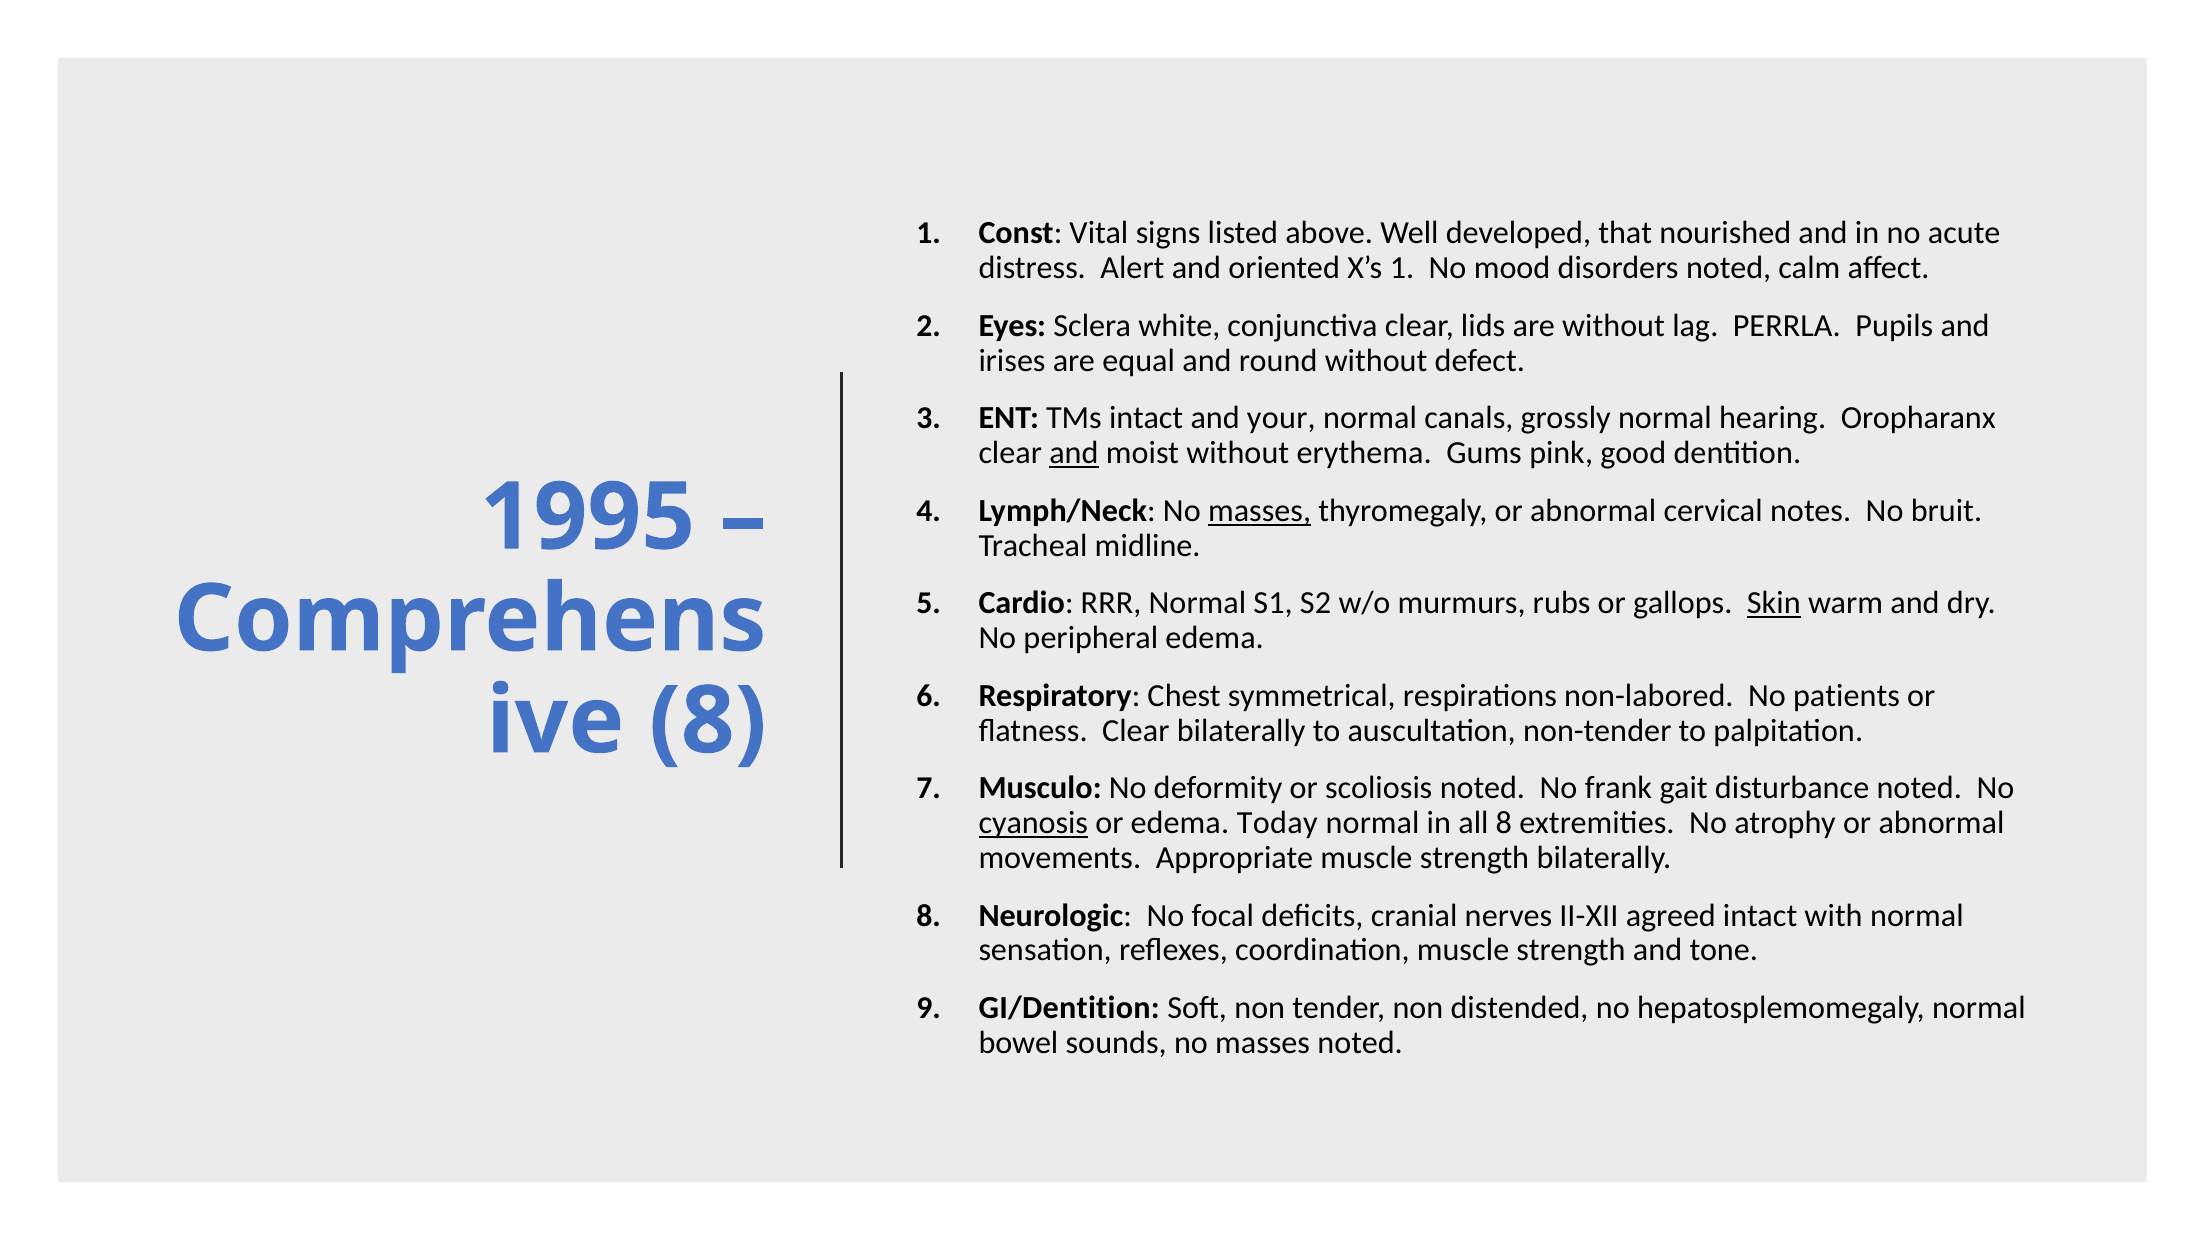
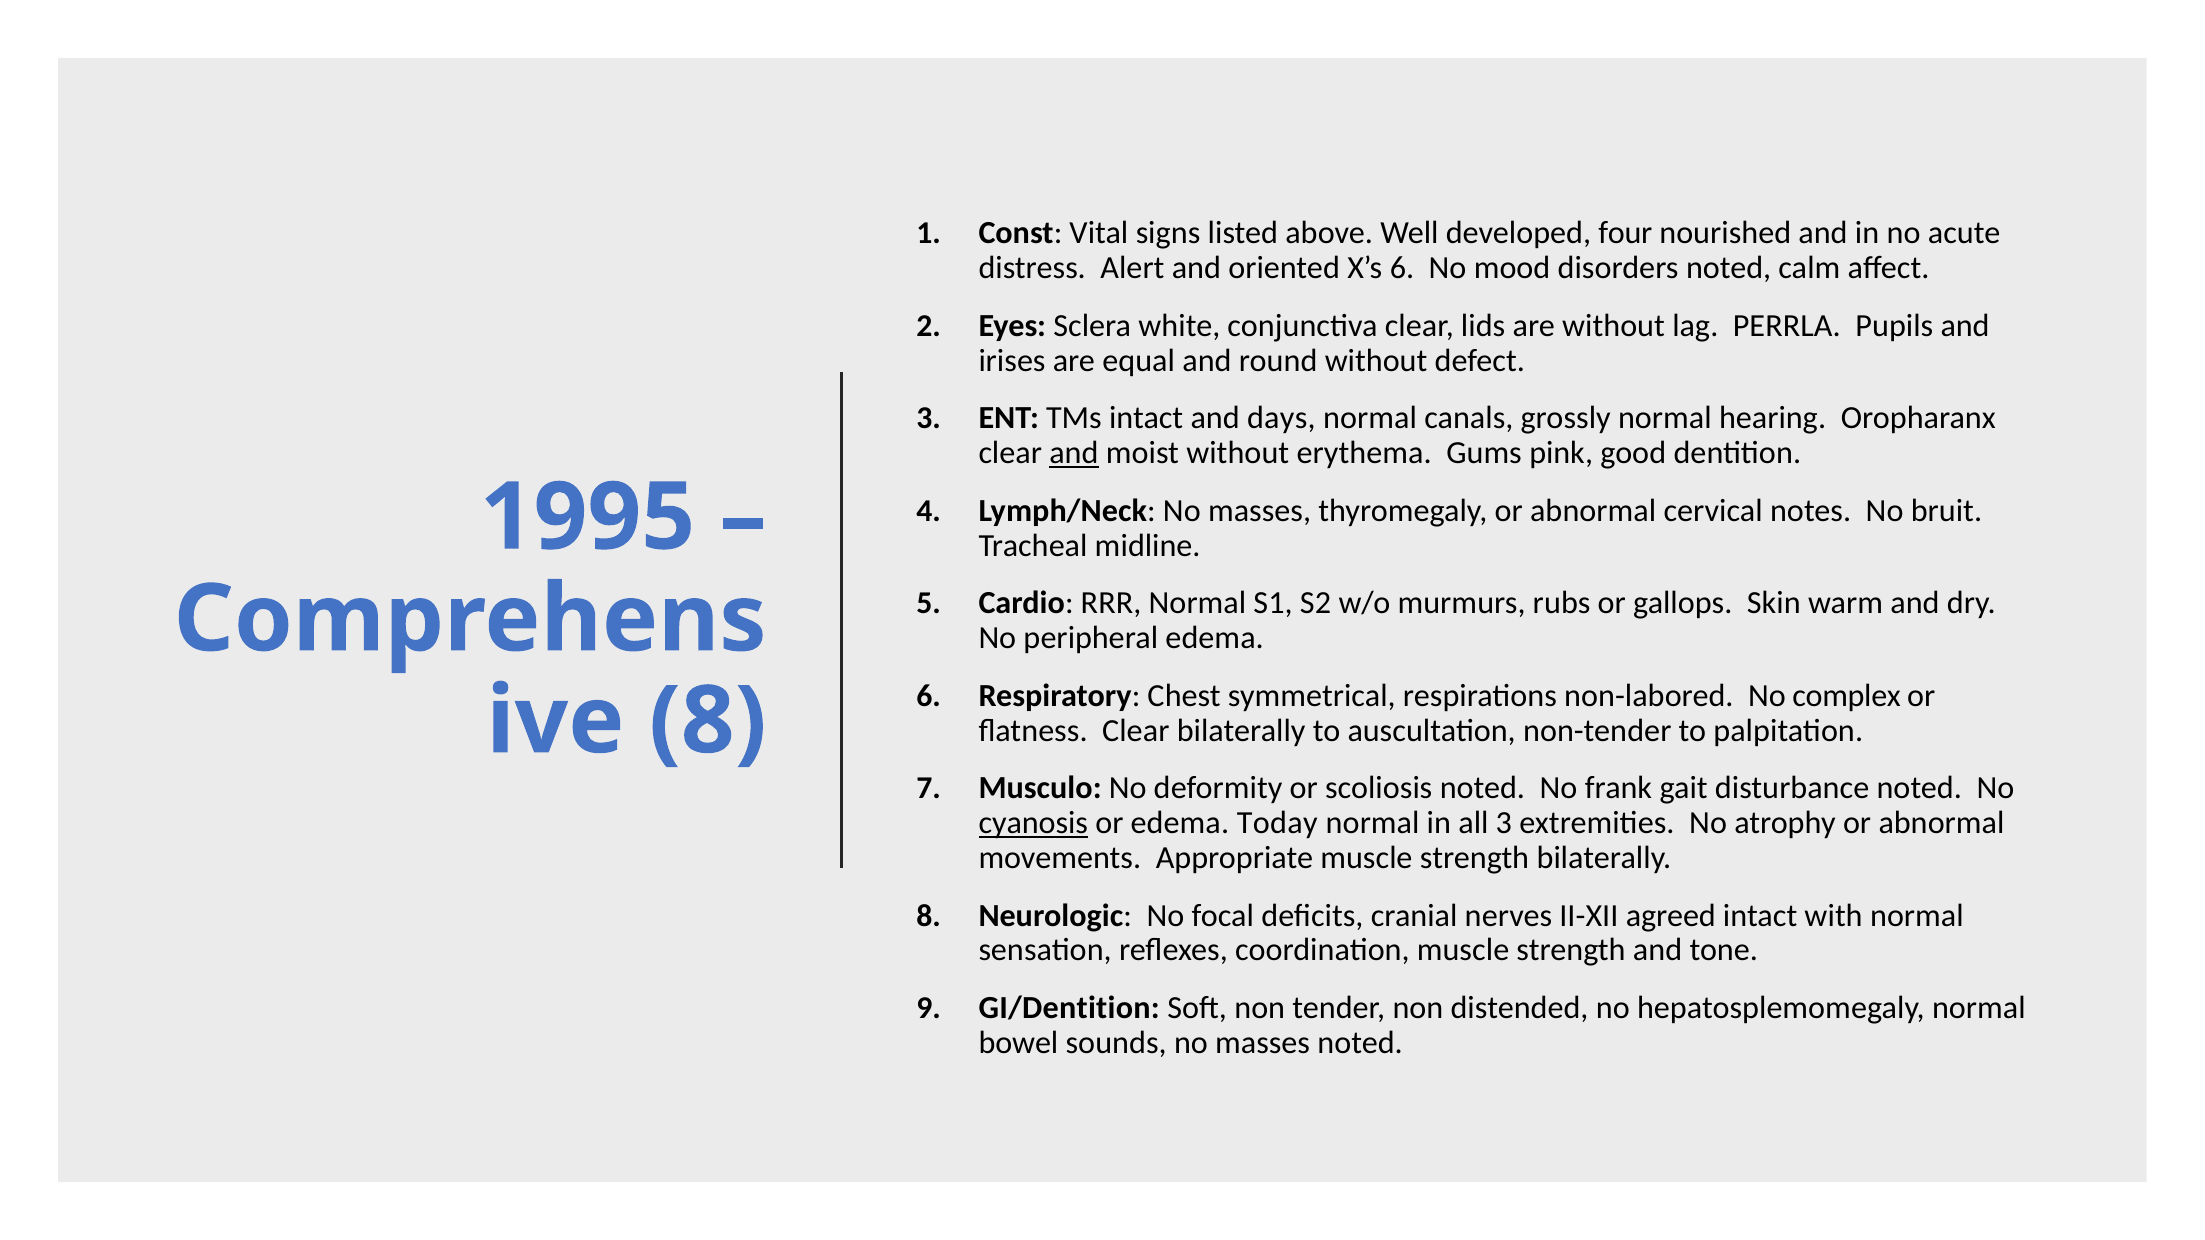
that: that -> four
X’s 1: 1 -> 6
your: your -> days
masses at (1260, 511) underline: present -> none
Skin underline: present -> none
patients: patients -> complex
all 8: 8 -> 3
